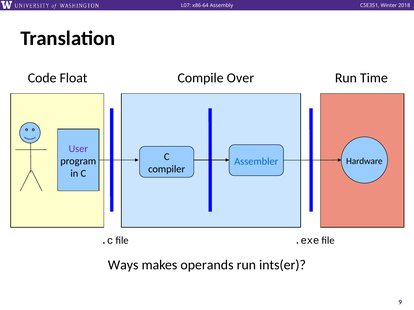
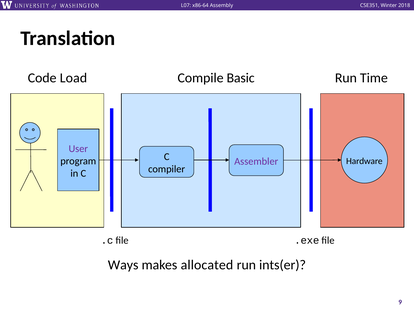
Float: Float -> Load
Over: Over -> Basic
Assembler colour: blue -> purple
operands: operands -> allocated
